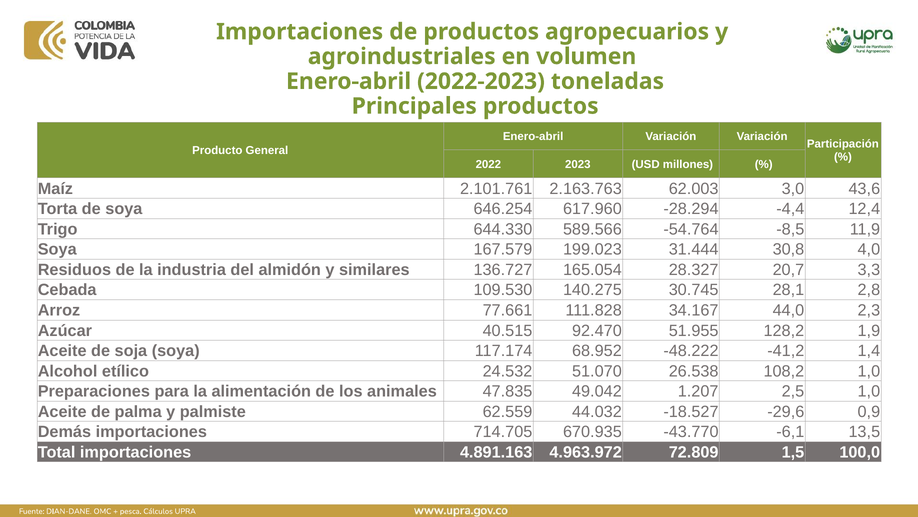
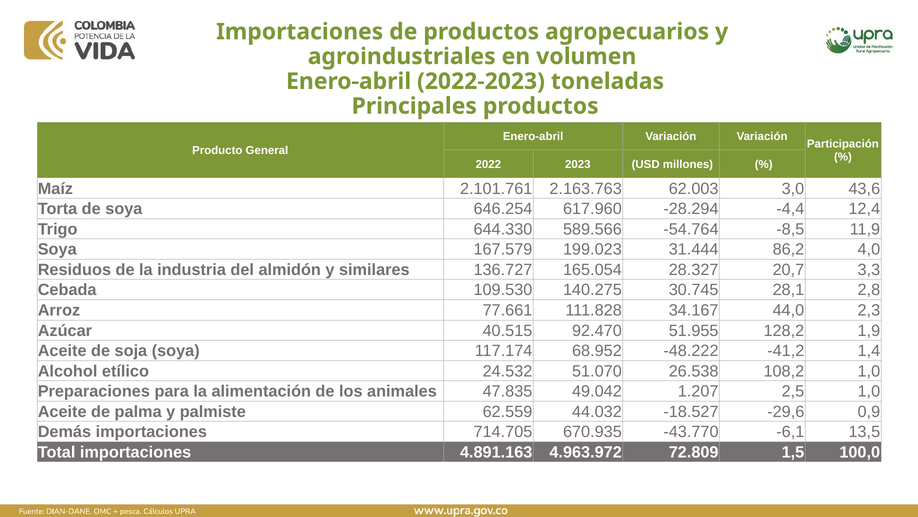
30,8: 30,8 -> 86,2
